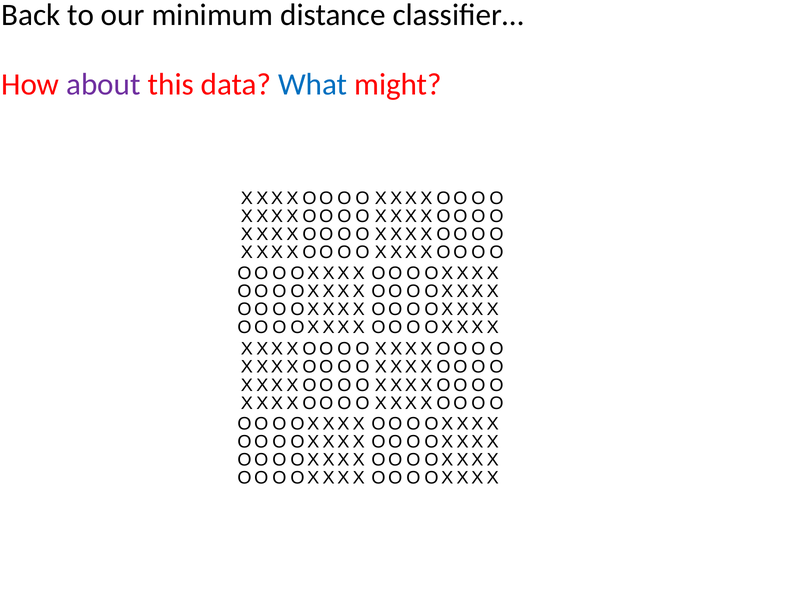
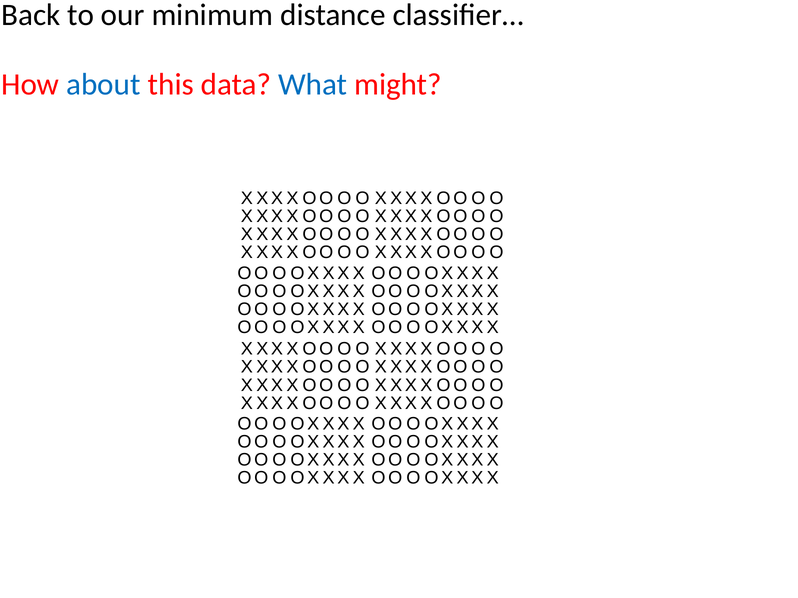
about colour: purple -> blue
